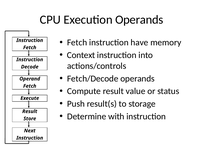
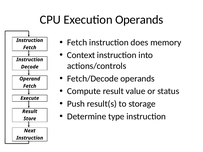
have: have -> does
with: with -> type
